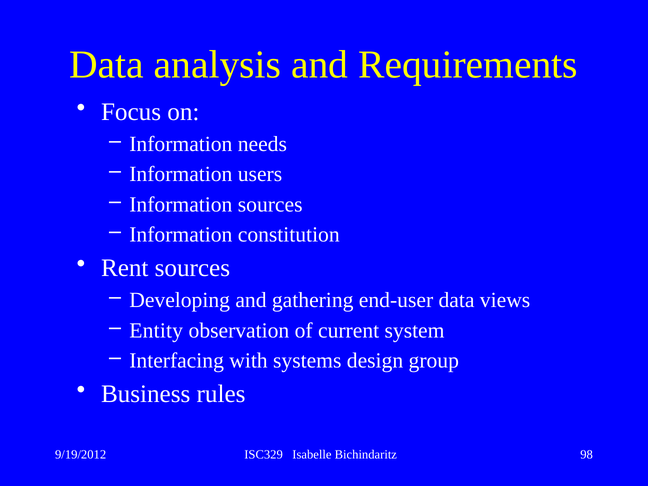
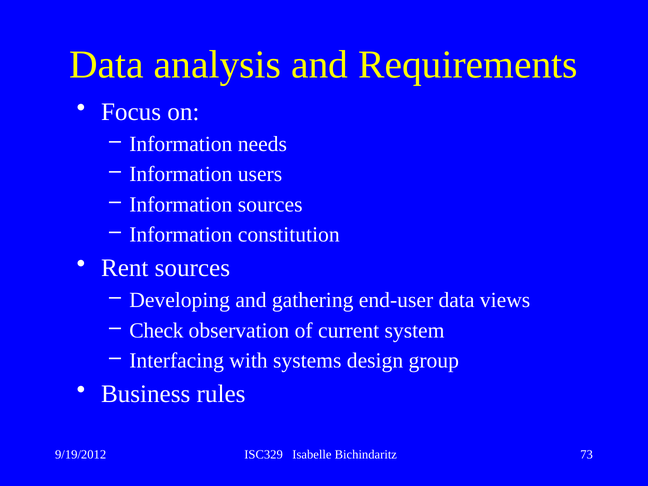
Entity: Entity -> Check
98: 98 -> 73
